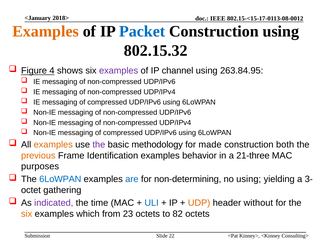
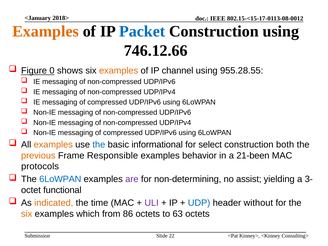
802.15.32: 802.15.32 -> 746.12.66
4: 4 -> 0
examples at (119, 71) colour: purple -> orange
263.84.95: 263.84.95 -> 955.28.55
the at (99, 145) colour: purple -> blue
methodology: methodology -> informational
made: made -> select
Identification: Identification -> Responsible
21-three: 21-three -> 21-been
purposes: purposes -> protocols
are colour: blue -> purple
no using: using -> assist
gathering: gathering -> functional
indicated colour: purple -> orange
ULI colour: blue -> purple
UDP colour: orange -> blue
23: 23 -> 86
82: 82 -> 63
